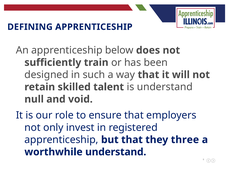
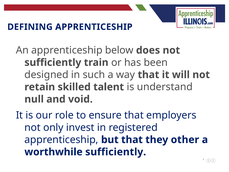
three: three -> other
worthwhile understand: understand -> sufficiently
